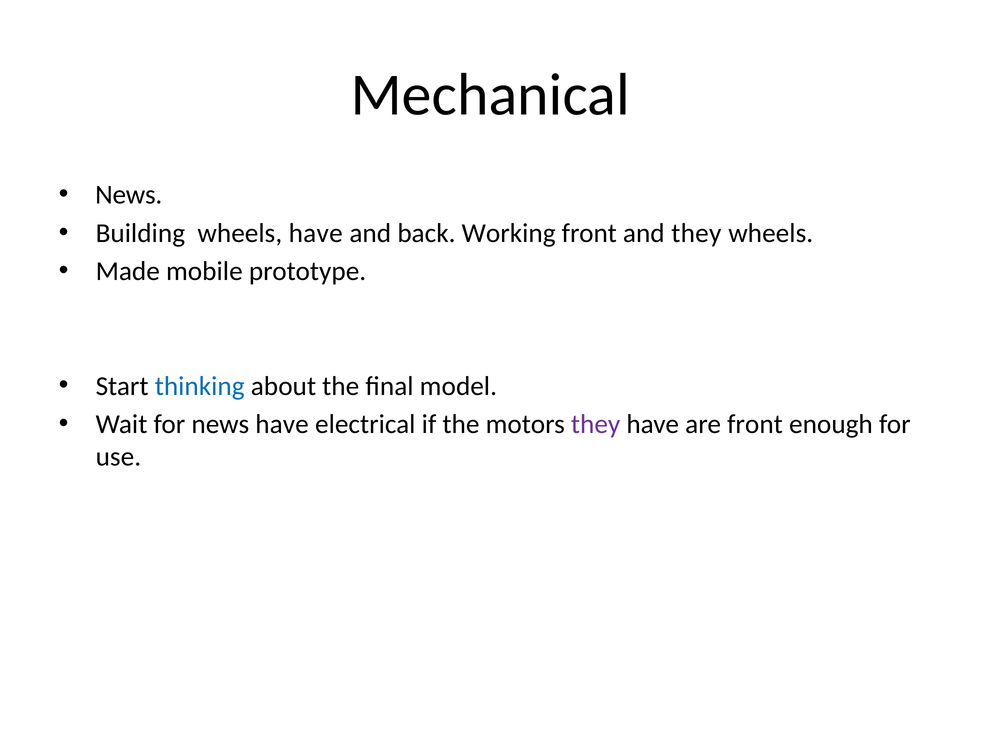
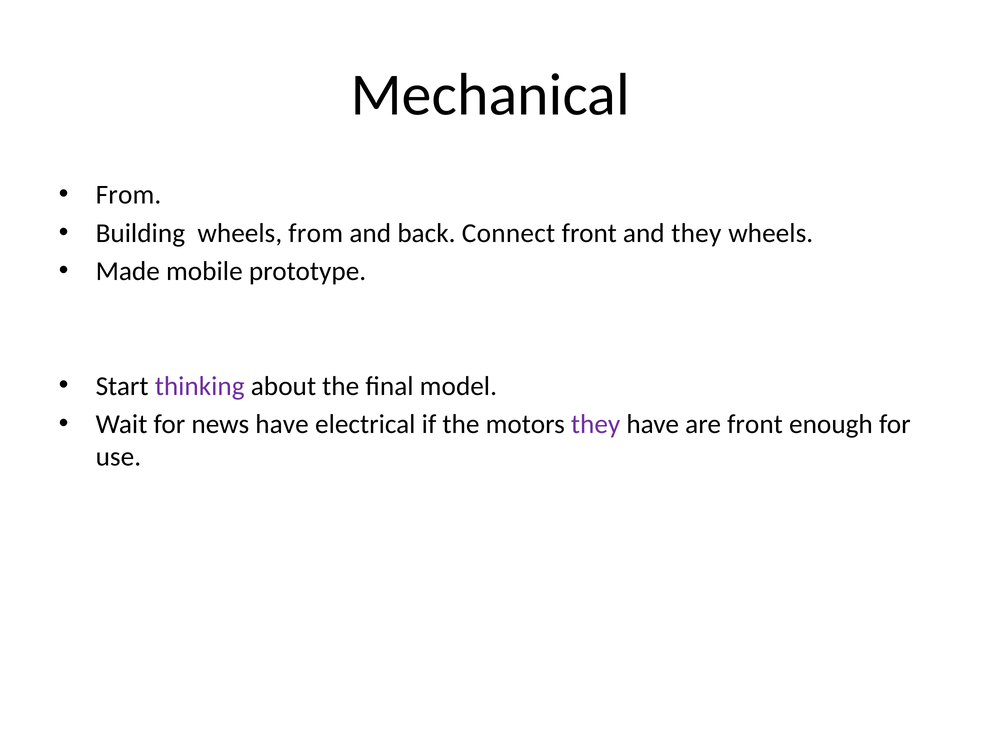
News at (129, 195): News -> From
wheels have: have -> from
Working: Working -> Connect
thinking colour: blue -> purple
